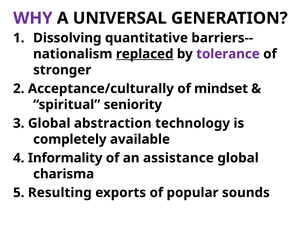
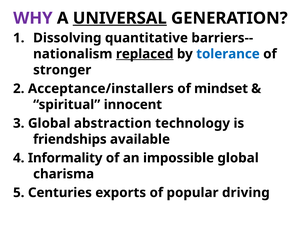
UNIVERSAL underline: none -> present
tolerance colour: purple -> blue
Acceptance/culturally: Acceptance/culturally -> Acceptance/installers
seniority: seniority -> innocent
completely: completely -> friendships
assistance: assistance -> impossible
Resulting: Resulting -> Centuries
sounds: sounds -> driving
